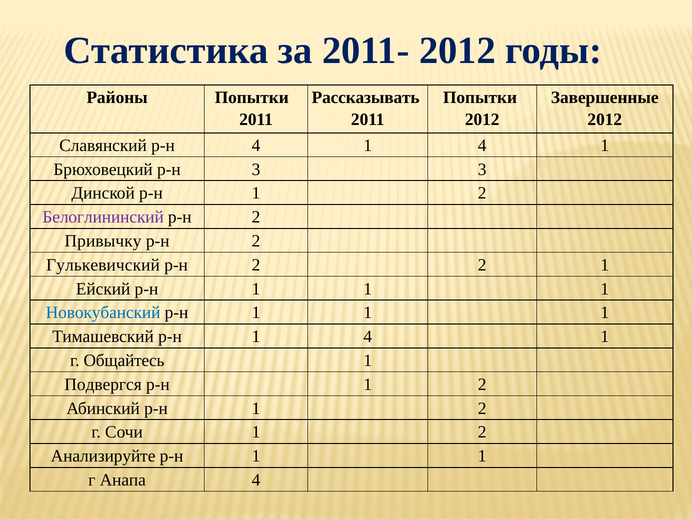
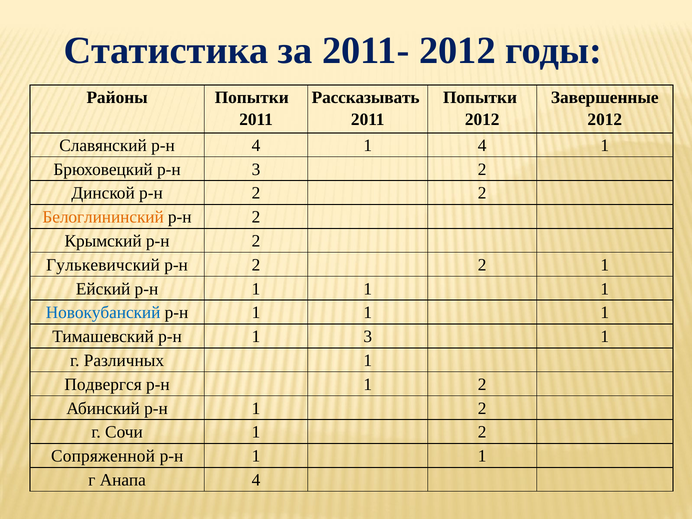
3 3: 3 -> 2
Динской р-н 1: 1 -> 2
Белоглининский colour: purple -> orange
Привычку: Привычку -> Крымский
р-н 1 4: 4 -> 3
Общайтесь: Общайтесь -> Различных
Анализируйте: Анализируйте -> Сопряженной
